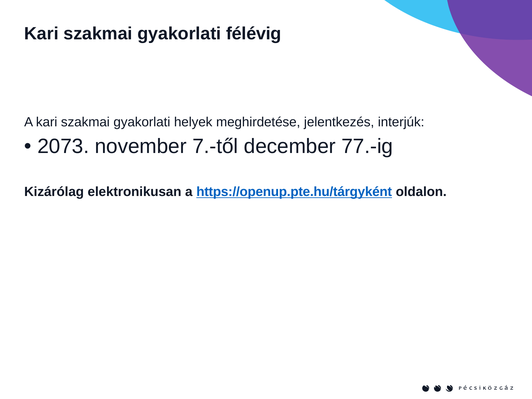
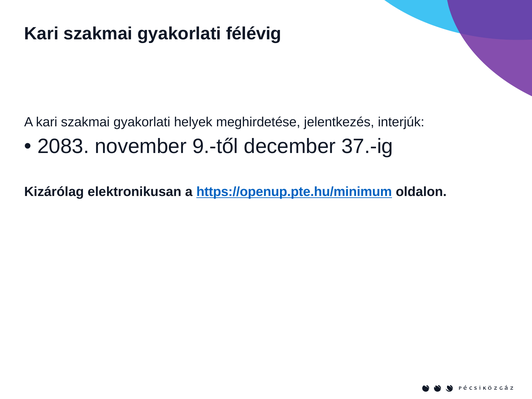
2073: 2073 -> 2083
7.-től: 7.-től -> 9.-től
77.-ig: 77.-ig -> 37.-ig
https://openup.pte.hu/tárgyként: https://openup.pte.hu/tárgyként -> https://openup.pte.hu/minimum
